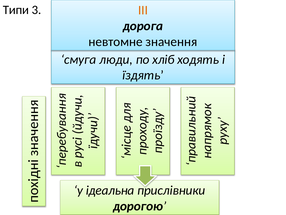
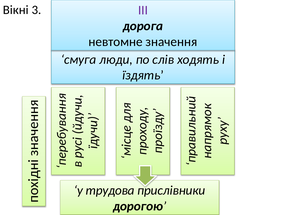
Типи: Типи -> Вікні
III colour: orange -> purple
хліб: хліб -> слів
ідеальна: ідеальна -> трудова
